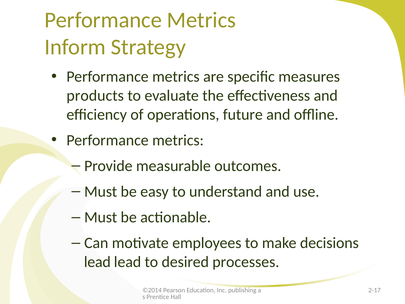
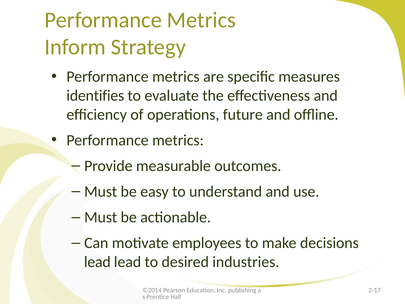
products: products -> identifies
processes: processes -> industries
